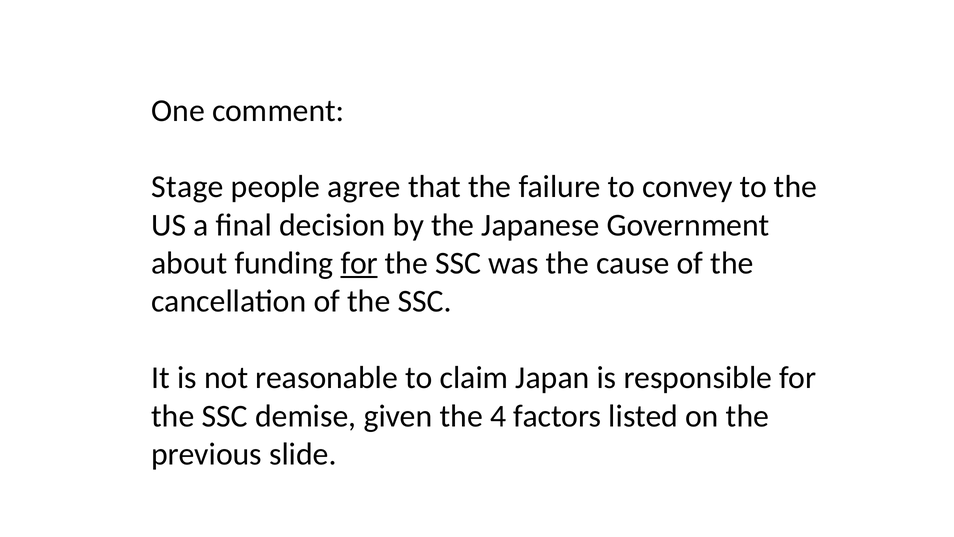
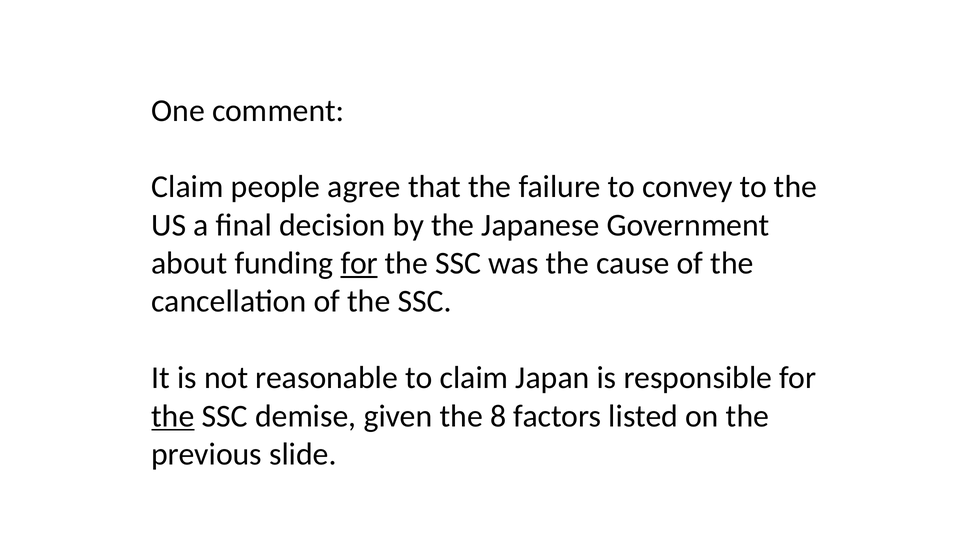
Stage at (187, 187): Stage -> Claim
the at (173, 416) underline: none -> present
4: 4 -> 8
